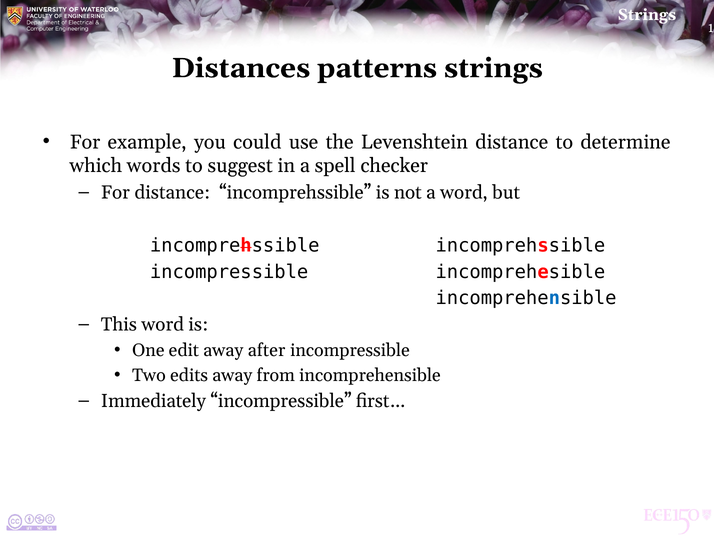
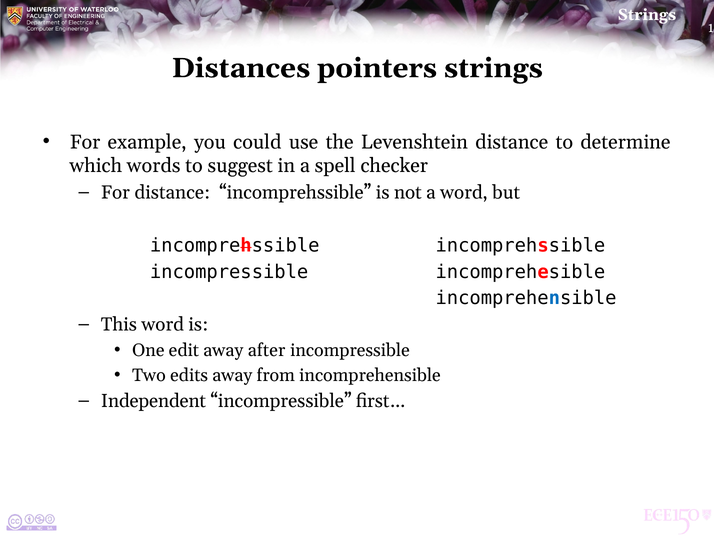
patterns: patterns -> pointers
Immediately: Immediately -> Independent
